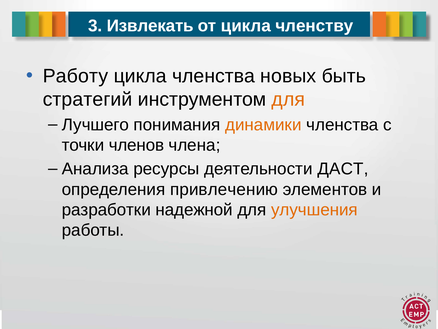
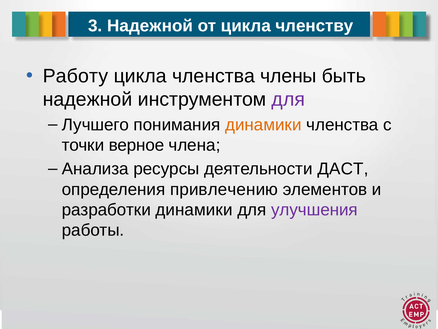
3 Извлекать: Извлекать -> Надежной
новых: новых -> члены
стратегий at (88, 99): стратегий -> надежной
для at (288, 99) colour: orange -> purple
членов: членов -> верное
разработки надежной: надежной -> динамики
улучшения colour: orange -> purple
